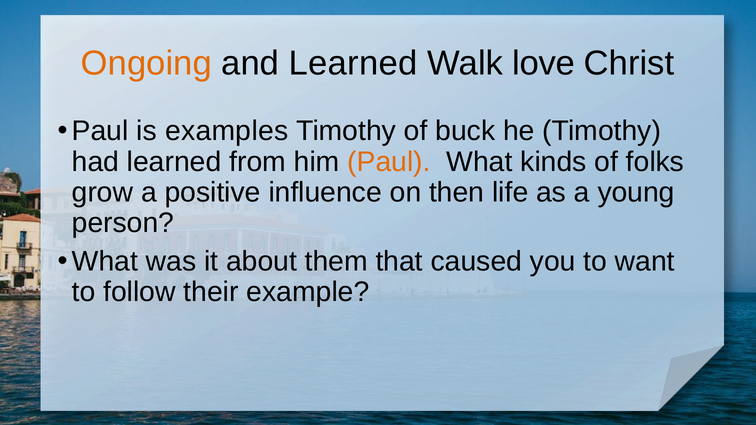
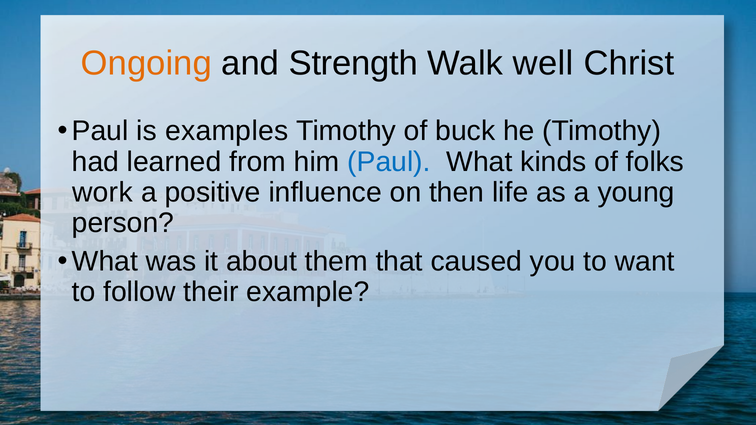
and Learned: Learned -> Strength
love: love -> well
Paul at (389, 162) colour: orange -> blue
grow: grow -> work
